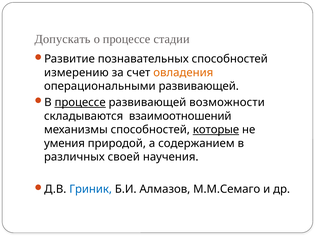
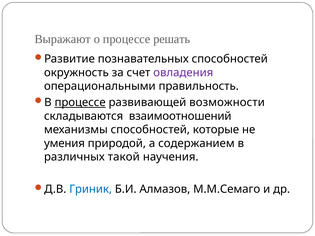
Допускать: Допускать -> Выражают
стадии: стадии -> решать
измерению: измерению -> окружность
овладения colour: orange -> purple
операциональными развивающей: развивающей -> правильность
которые underline: present -> none
своей: своей -> такой
